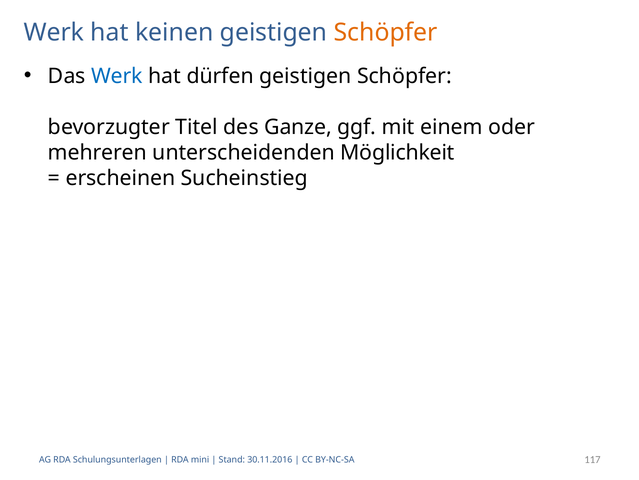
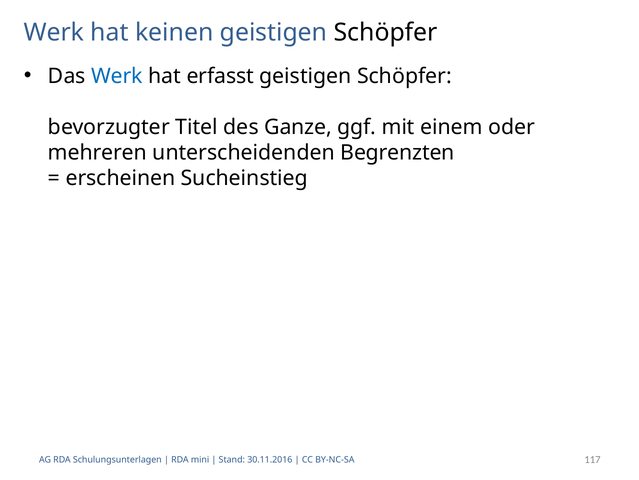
Schöpfer at (386, 32) colour: orange -> black
dürfen: dürfen -> erfasst
Möglichkeit: Möglichkeit -> Begrenzten
